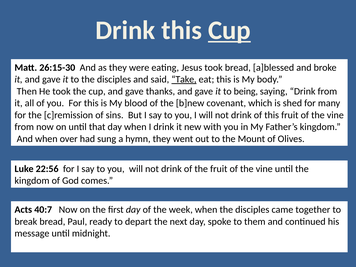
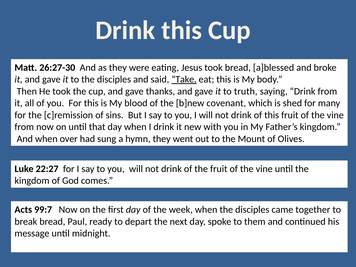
Cup at (229, 30) underline: present -> none
26:15-30: 26:15-30 -> 26:27-30
being: being -> truth
22:56: 22:56 -> 22:27
40:7: 40:7 -> 99:7
